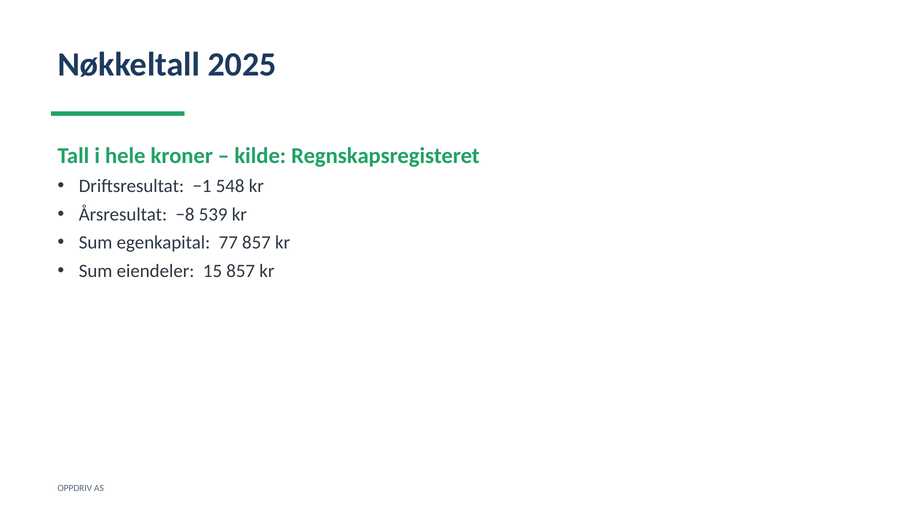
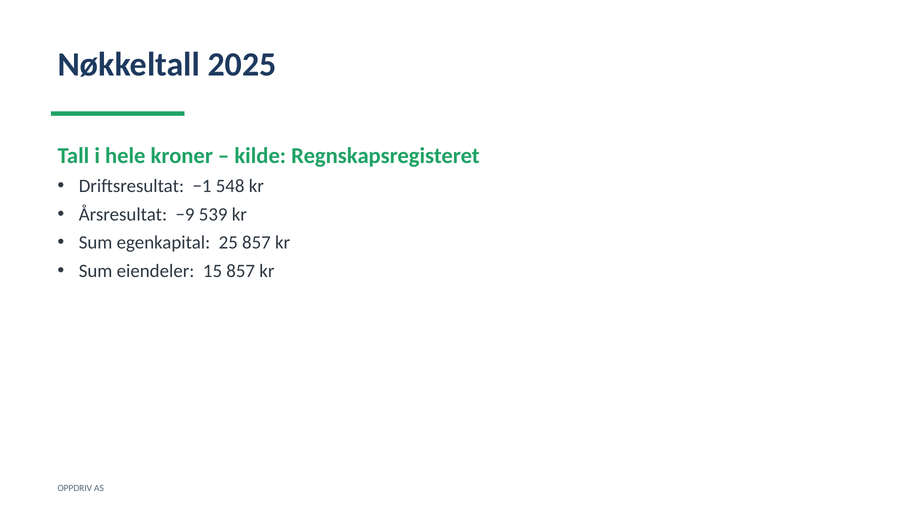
−8: −8 -> −9
77: 77 -> 25
